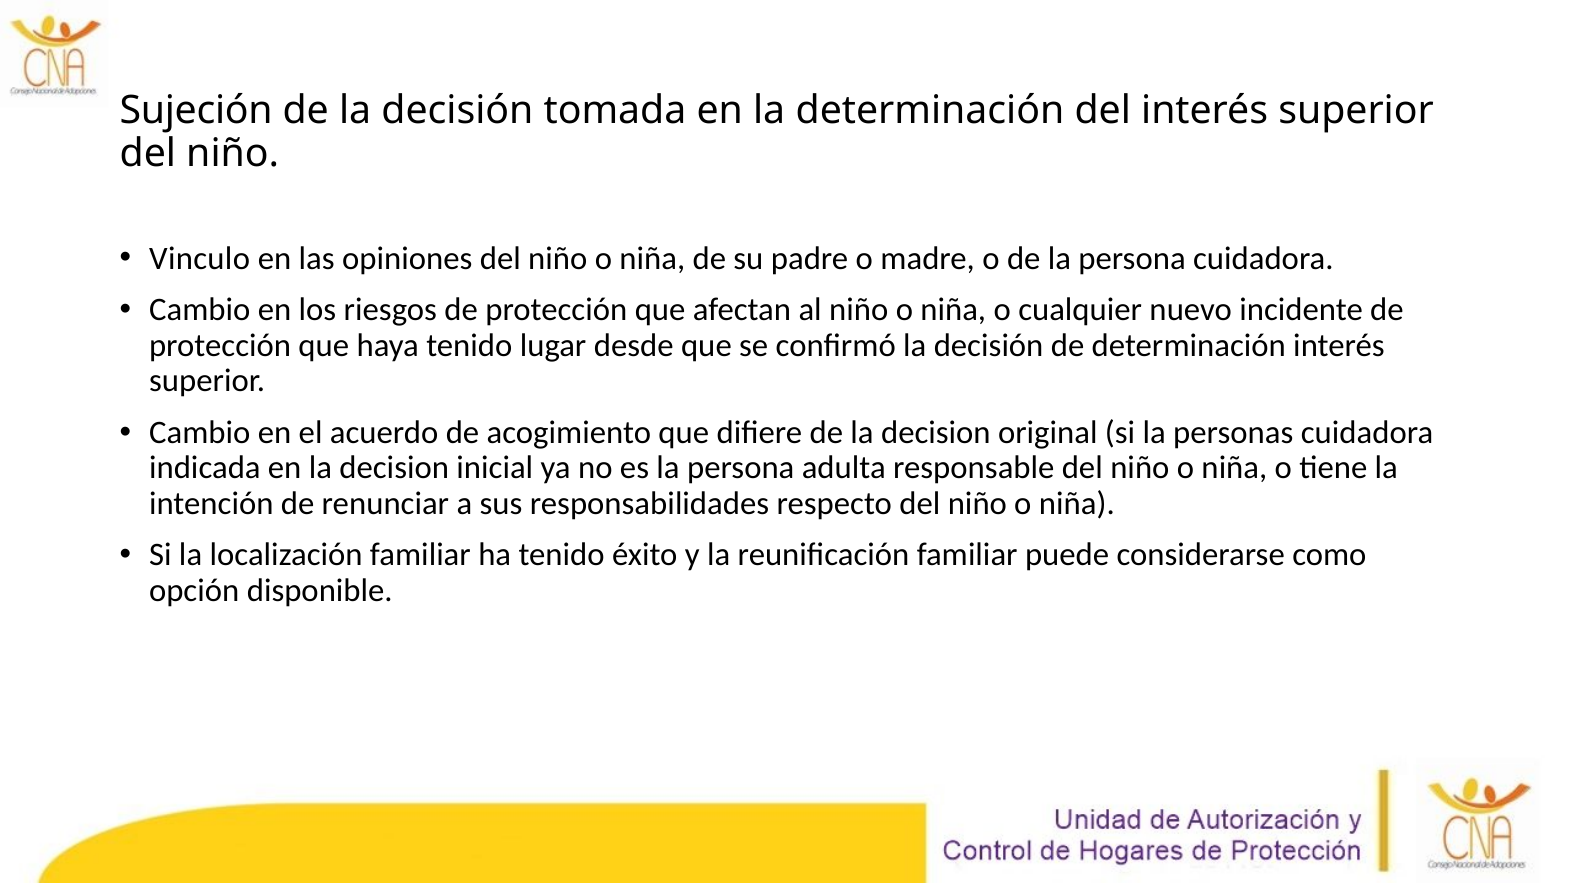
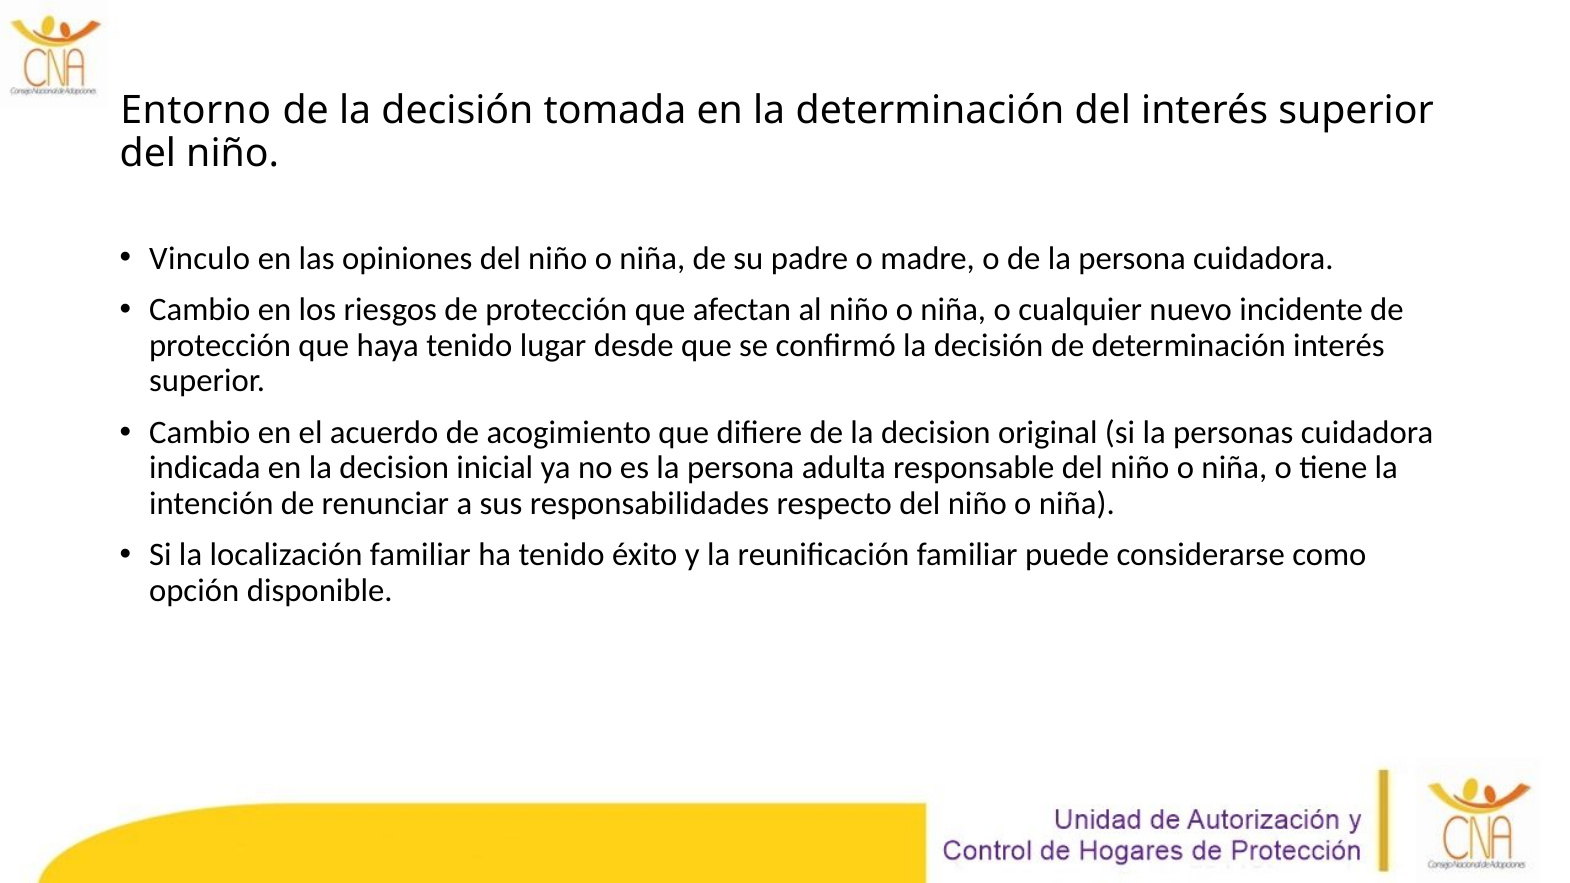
Sujeción: Sujeción -> Entorno
